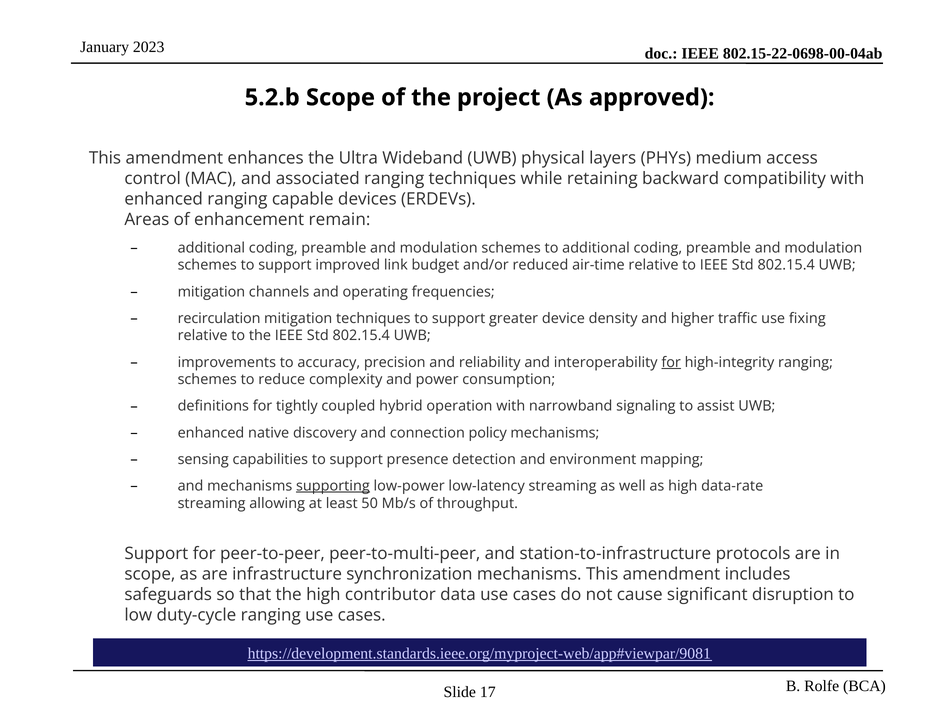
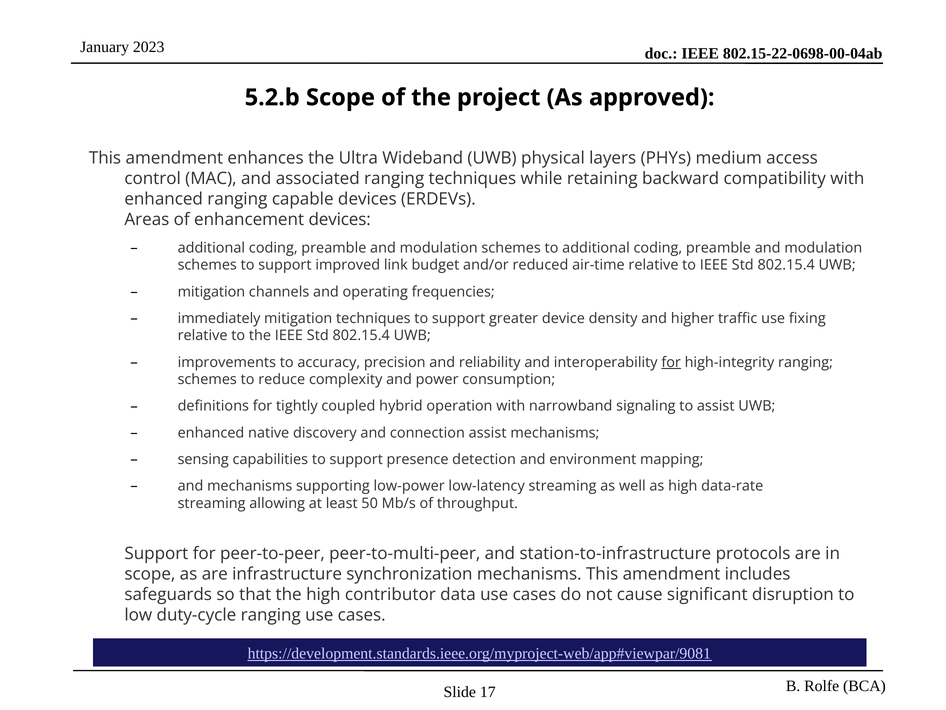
enhancement remain: remain -> devices
recirculation: recirculation -> immediately
connection policy: policy -> assist
supporting underline: present -> none
